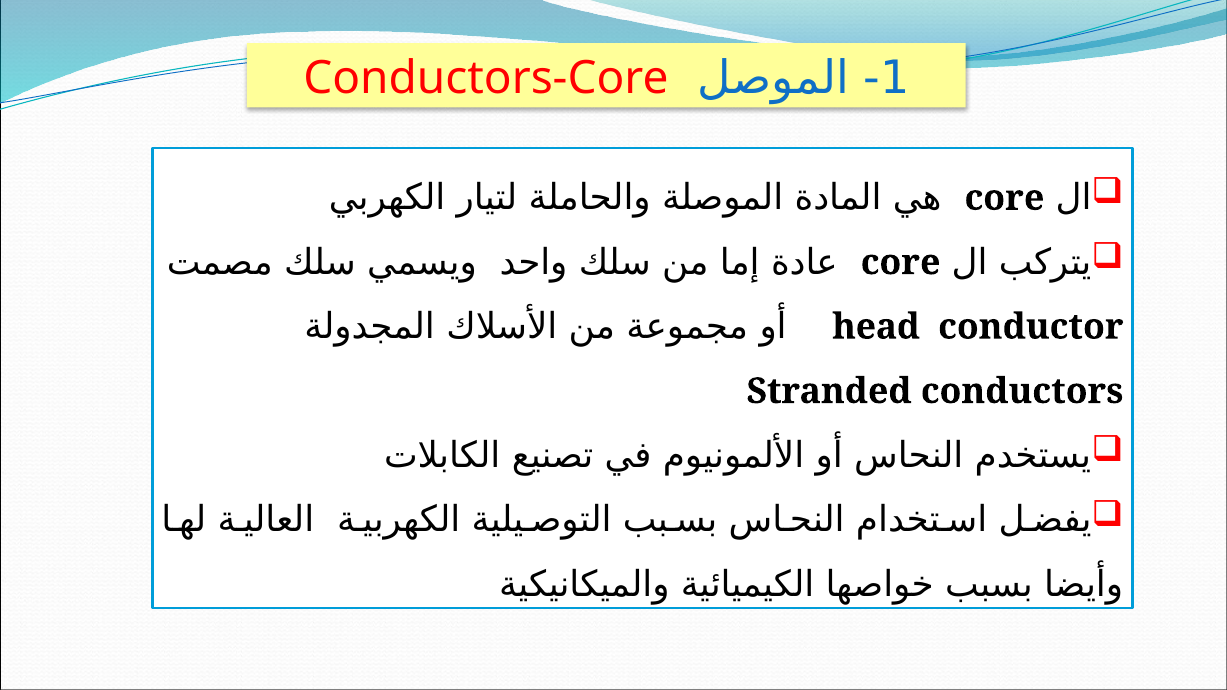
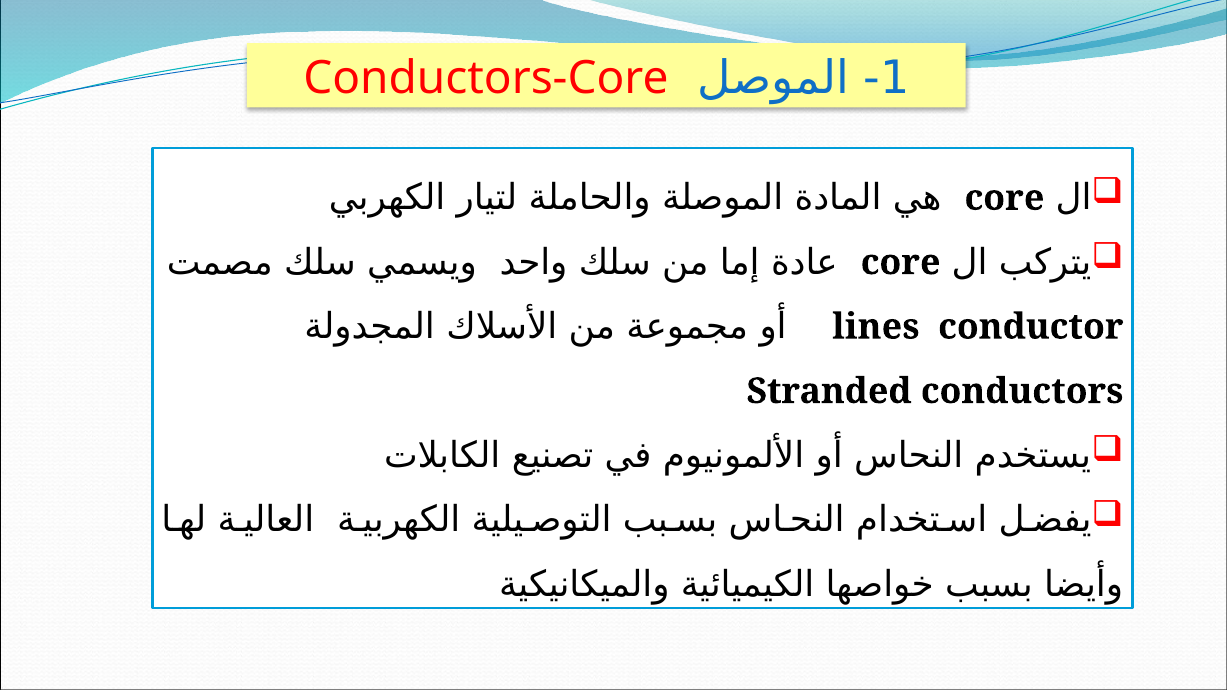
head: head -> lines
